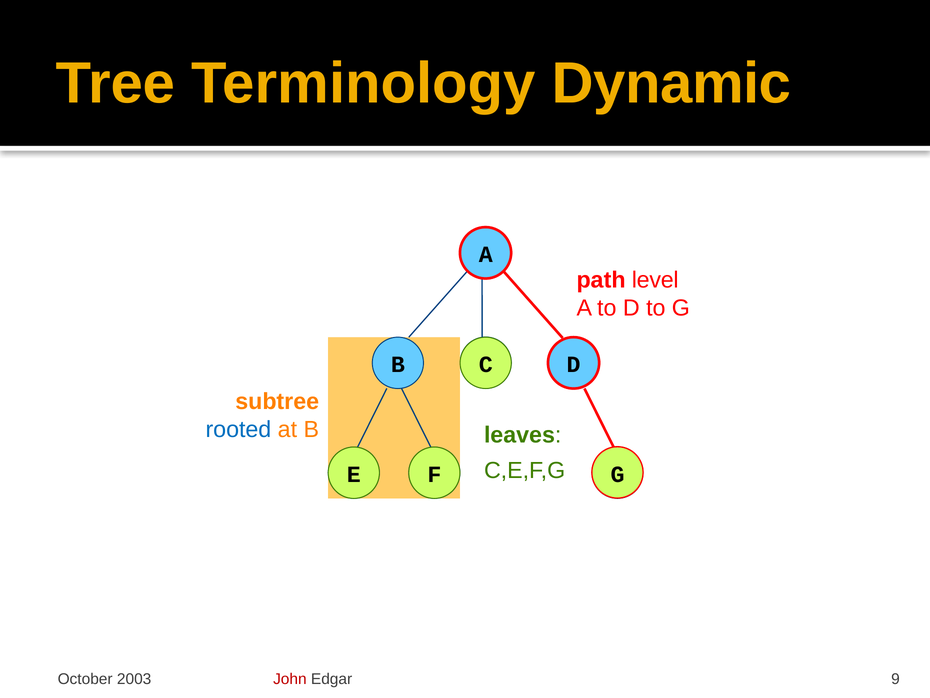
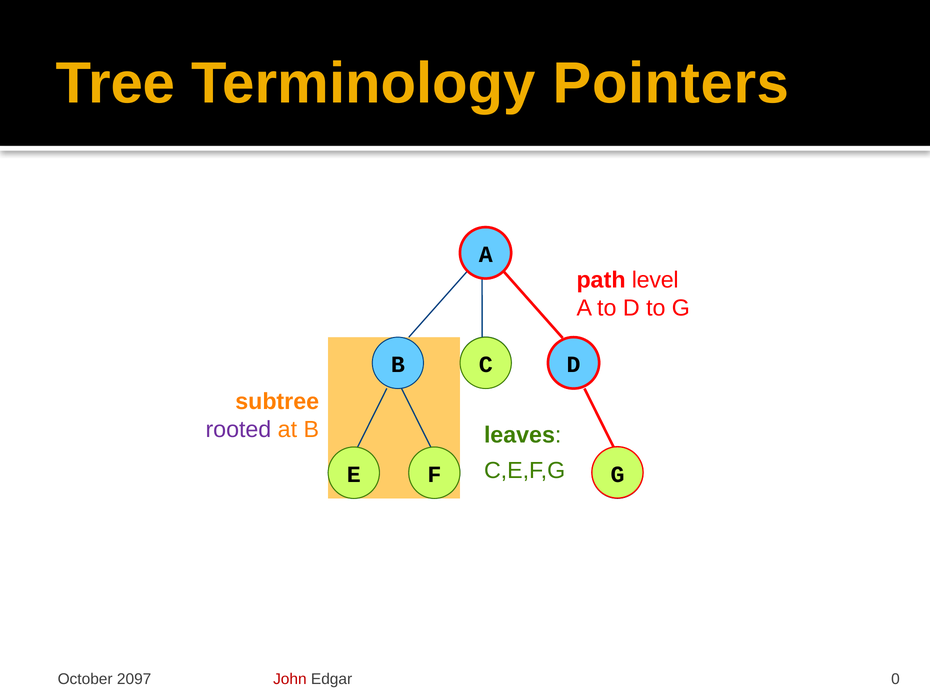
Dynamic: Dynamic -> Pointers
rooted colour: blue -> purple
2003: 2003 -> 2097
9: 9 -> 0
